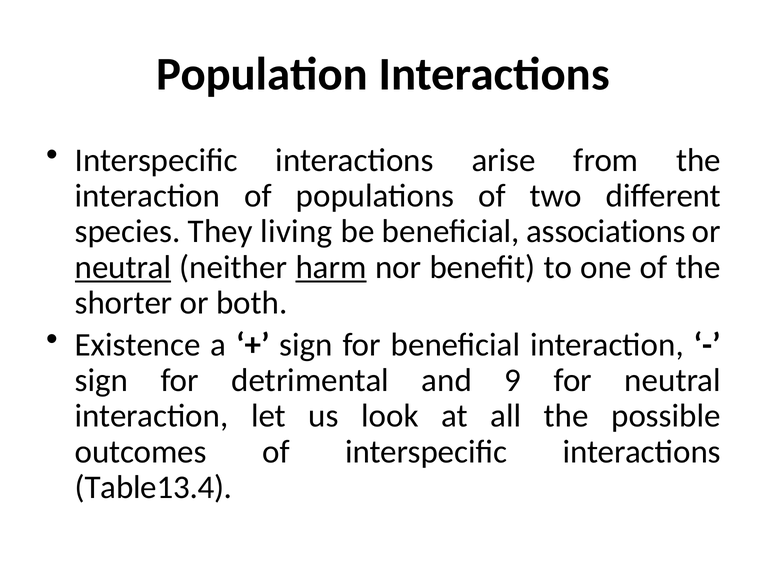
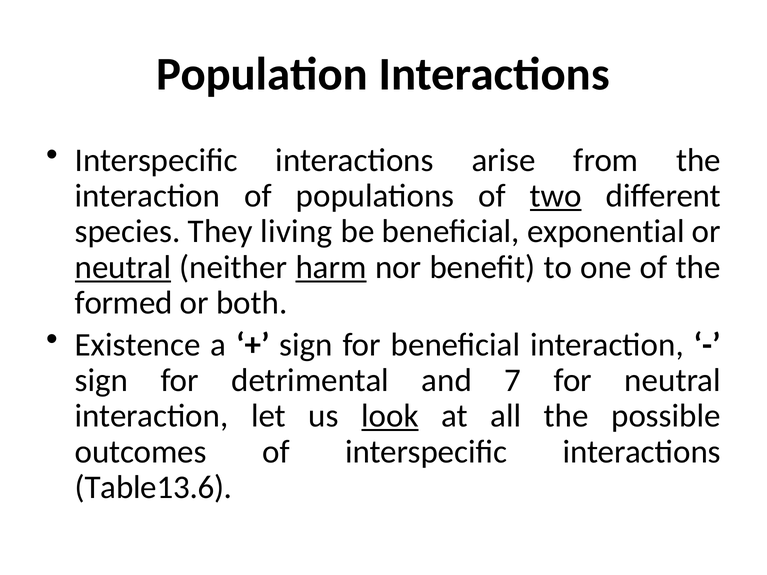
two underline: none -> present
associations: associations -> exponential
shorter: shorter -> formed
9: 9 -> 7
look underline: none -> present
Table13.4: Table13.4 -> Table13.6
